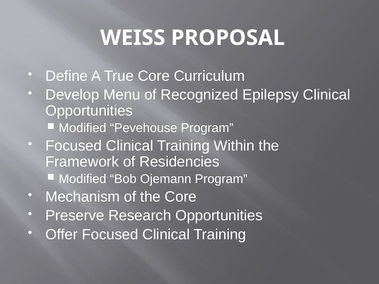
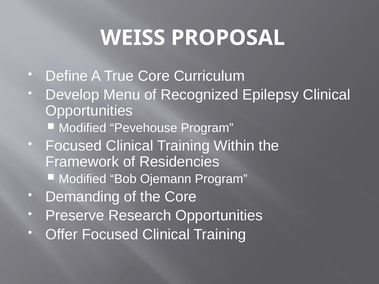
Mechanism: Mechanism -> Demanding
